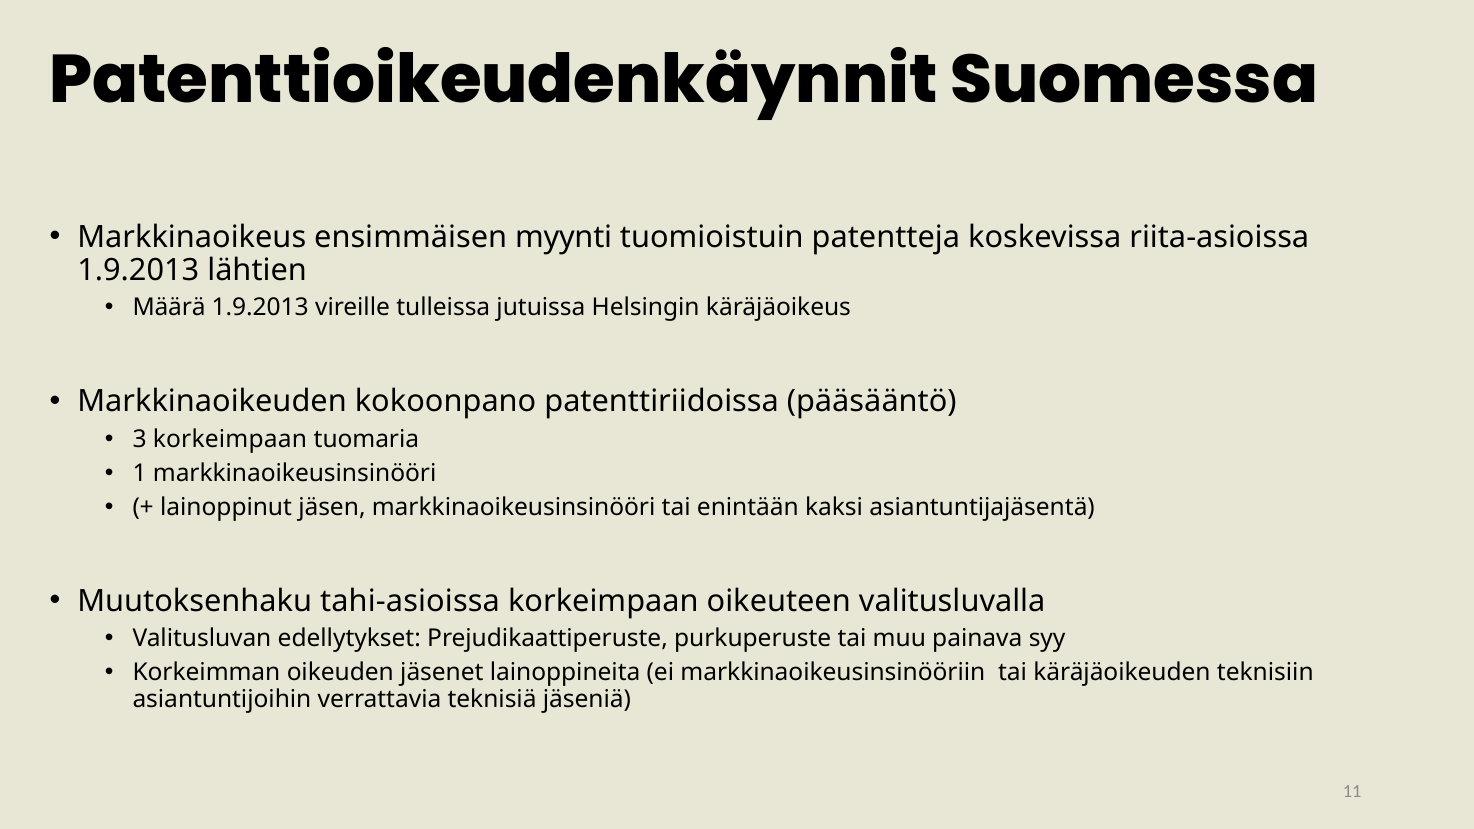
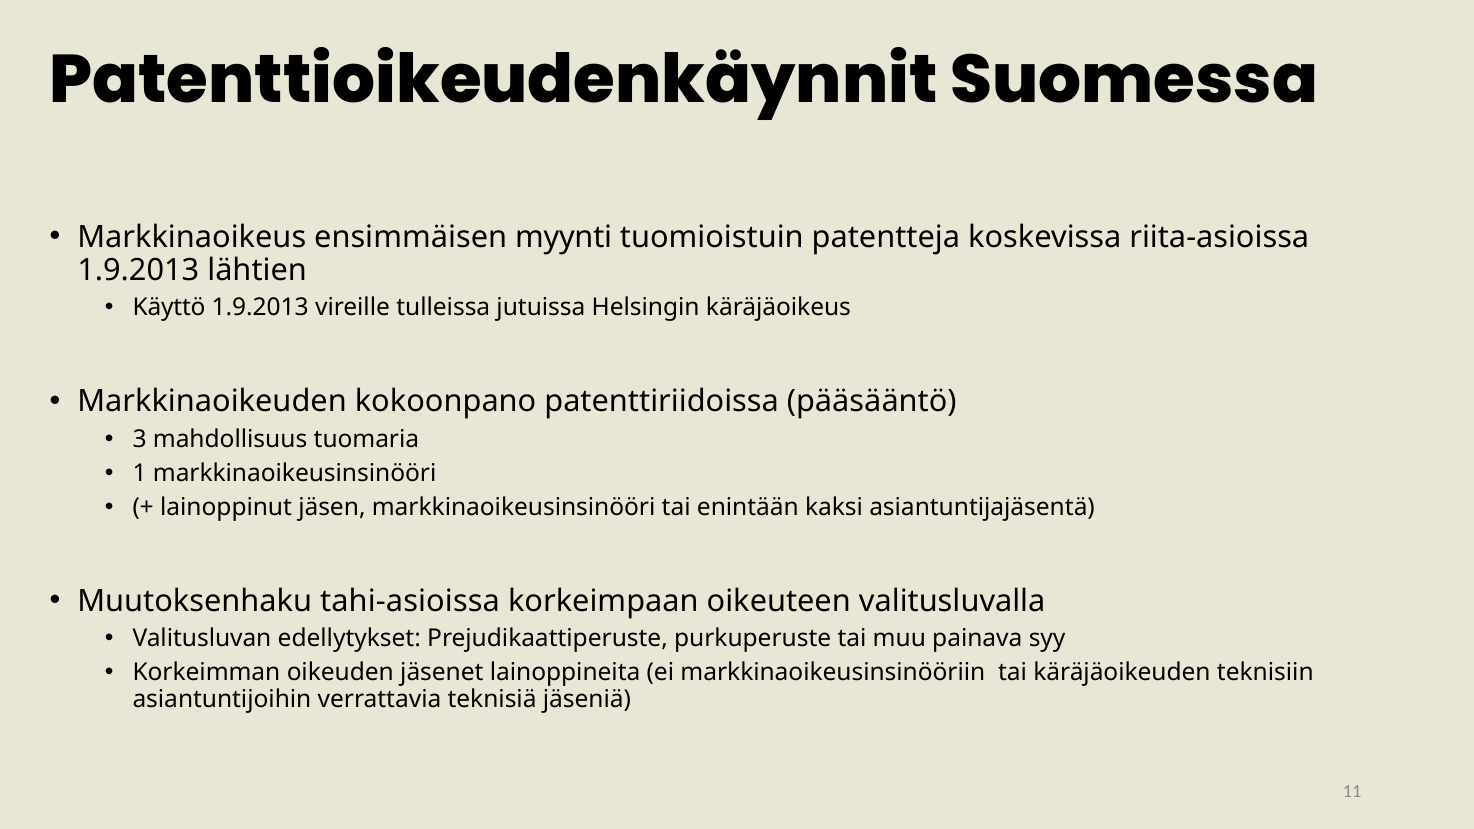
Määrä: Määrä -> Käyttö
3 korkeimpaan: korkeimpaan -> mahdollisuus
